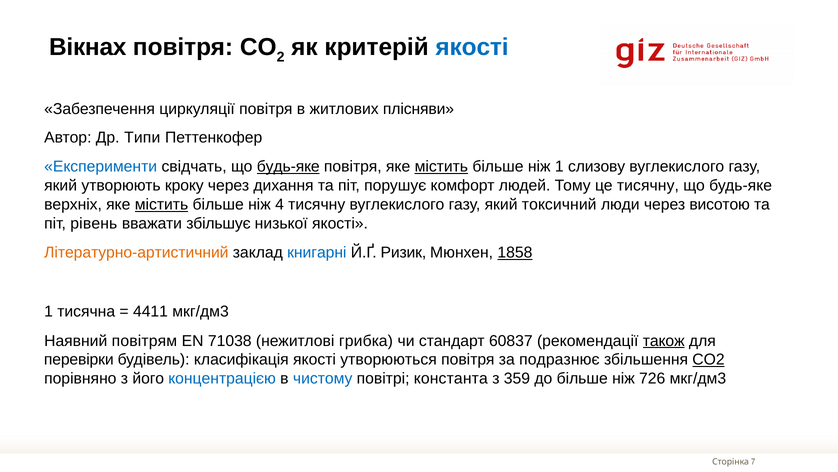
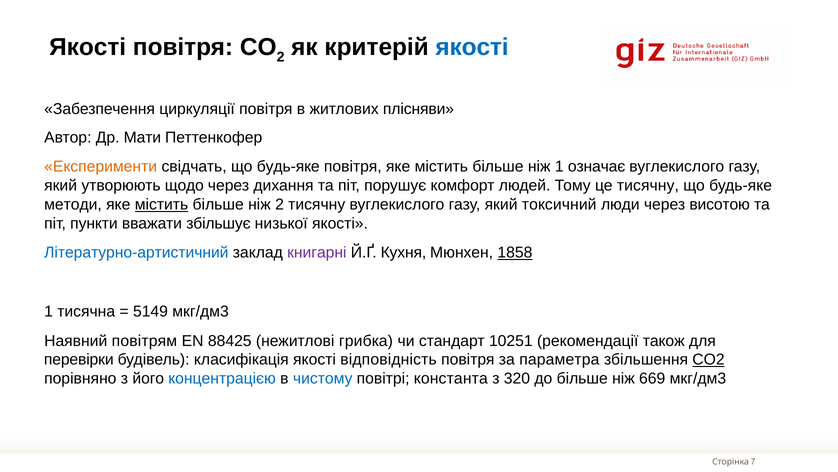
Вікнах at (88, 47): Вікнах -> Якості
Типи: Типи -> Мати
Експерименти colour: blue -> orange
будь-яке at (288, 167) underline: present -> none
містить at (441, 167) underline: present -> none
слизову: слизову -> означає
кроку: кроку -> щодо
верхніх: верхніх -> методи
ніж 4: 4 -> 2
рівень: рівень -> пункти
Літературно-артистичний colour: orange -> blue
книгарні colour: blue -> purple
Ризик: Ризик -> Кухня
4411: 4411 -> 5149
71038: 71038 -> 88425
60837: 60837 -> 10251
також underline: present -> none
утворюються: утворюються -> відповідність
подразнює: подразнює -> параметра
359: 359 -> 320
726: 726 -> 669
